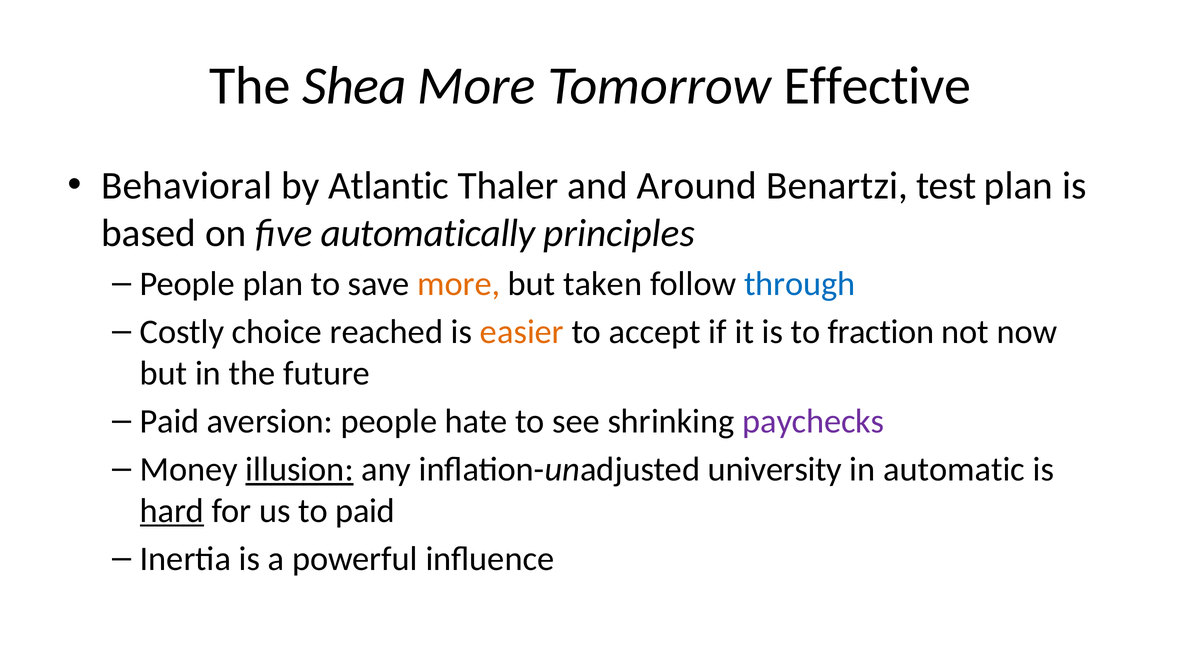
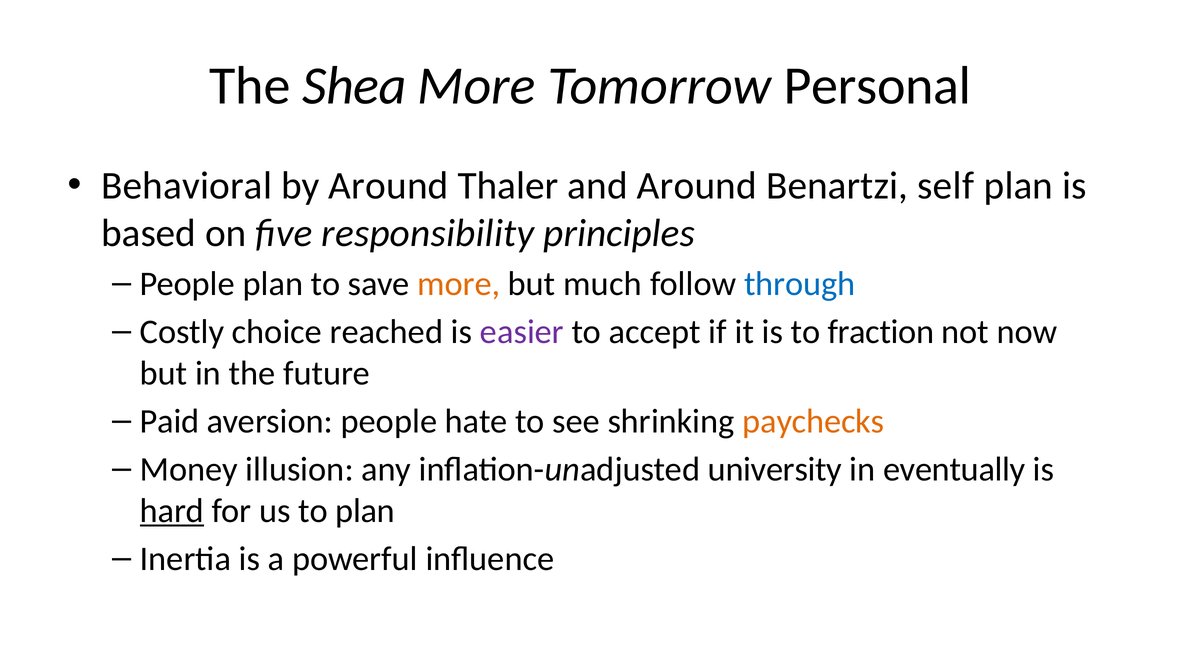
Effective: Effective -> Personal
by Atlantic: Atlantic -> Around
test: test -> self
automatically: automatically -> responsibility
taken: taken -> much
easier colour: orange -> purple
paychecks colour: purple -> orange
illusion underline: present -> none
automatic: automatic -> eventually
to paid: paid -> plan
